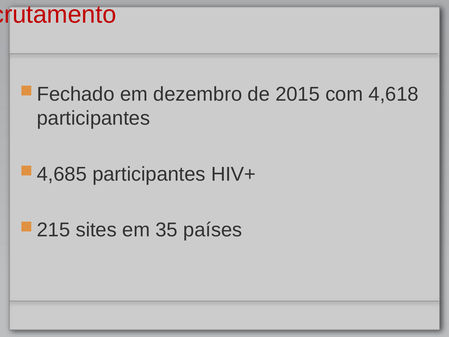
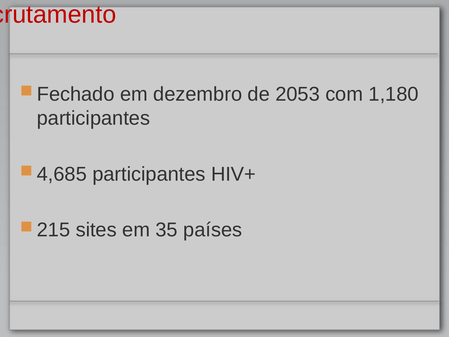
2015: 2015 -> 2053
4,618: 4,618 -> 1,180
